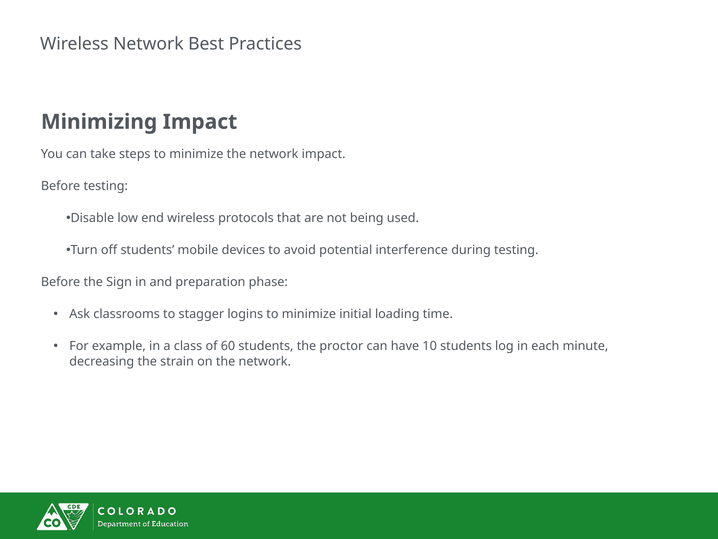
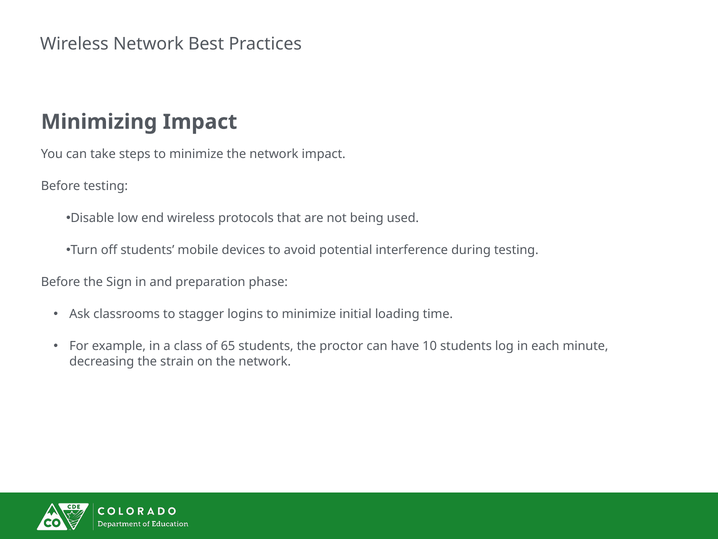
60: 60 -> 65
